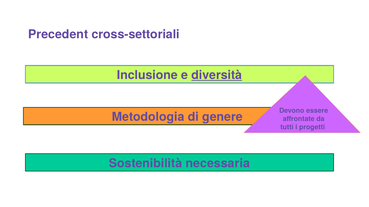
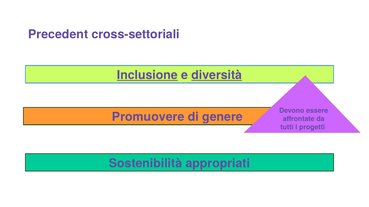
Inclusione underline: none -> present
Metodologia: Metodologia -> Promuovere
necessaria: necessaria -> appropriati
